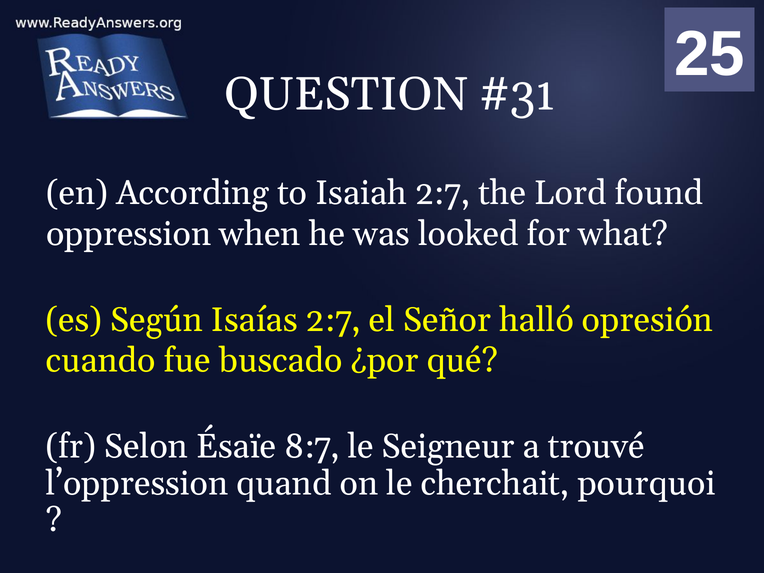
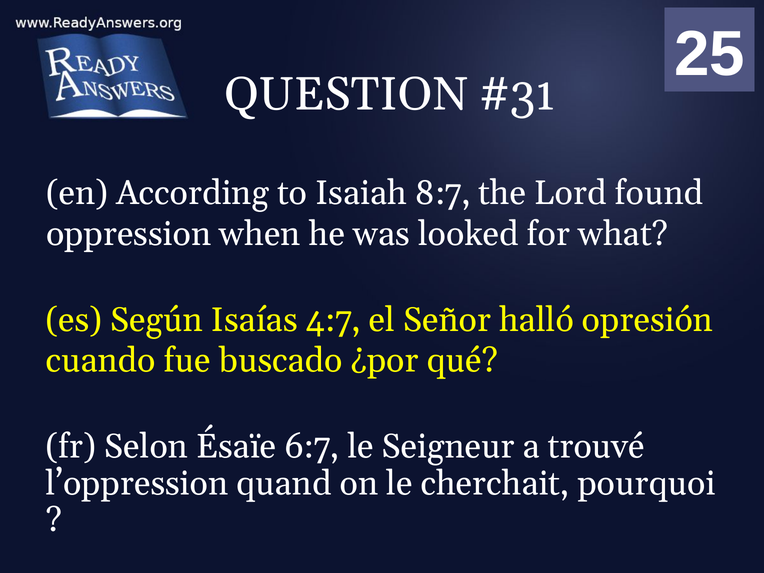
Isaiah 2:7: 2:7 -> 8:7
Isaías 2:7: 2:7 -> 4:7
8:7: 8:7 -> 6:7
